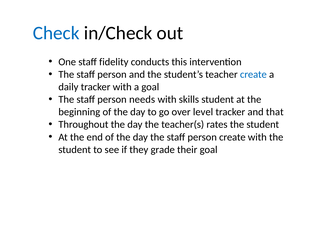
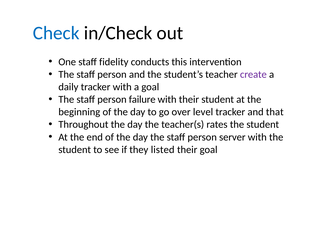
create at (253, 75) colour: blue -> purple
needs: needs -> failure
with skills: skills -> their
person create: create -> server
grade: grade -> listed
